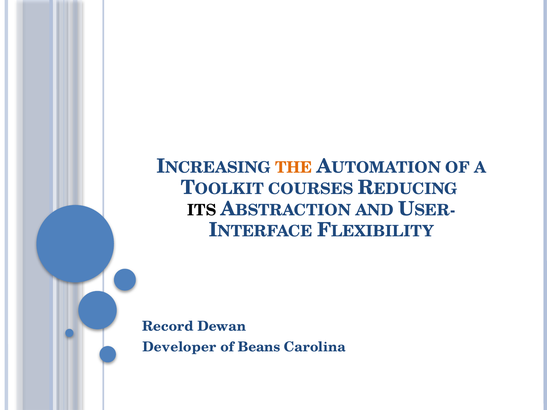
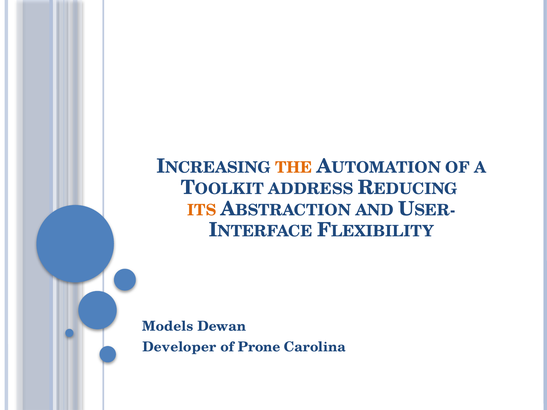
COURSES: COURSES -> ADDRESS
ITS colour: black -> orange
Record: Record -> Models
Beans: Beans -> Prone
